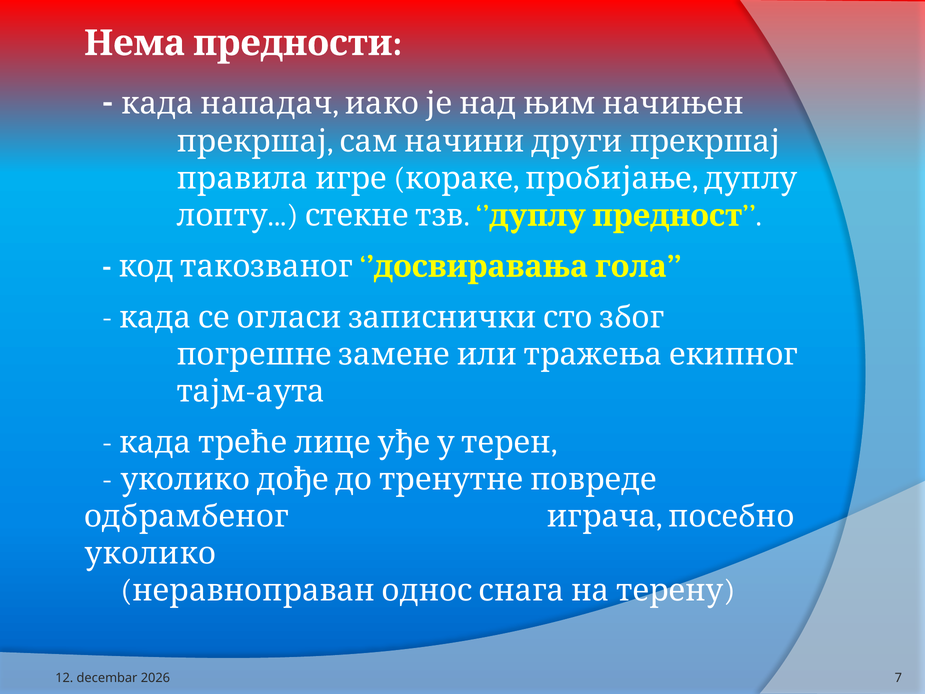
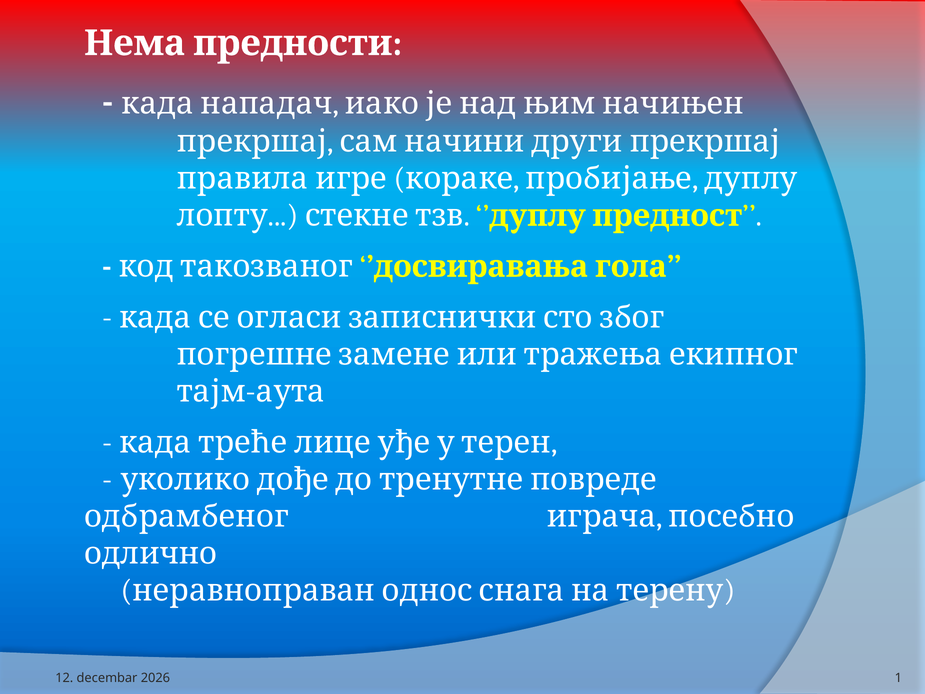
уколико: уколико -> одлично
7: 7 -> 1
